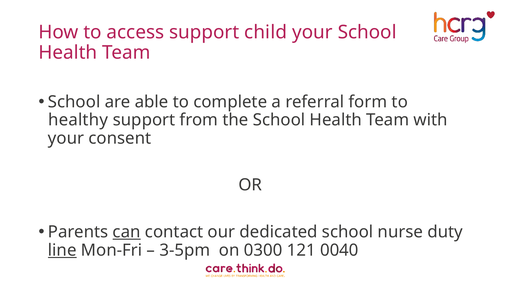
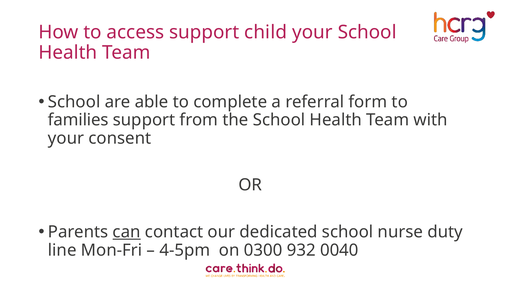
healthy: healthy -> families
line underline: present -> none
3-5pm: 3-5pm -> 4-5pm
121: 121 -> 932
